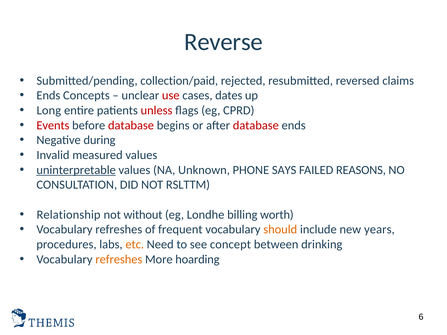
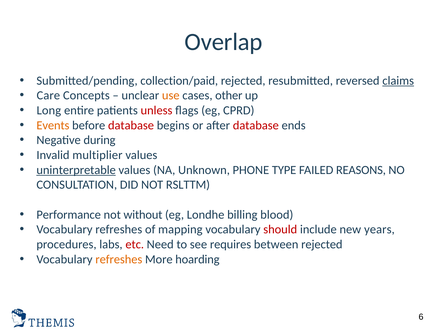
Reverse: Reverse -> Overlap
claims underline: none -> present
Ends at (48, 96): Ends -> Care
use colour: red -> orange
dates: dates -> other
Events colour: red -> orange
measured: measured -> multiplier
SAYS: SAYS -> TYPE
Relationship: Relationship -> Performance
worth: worth -> blood
frequent: frequent -> mapping
should colour: orange -> red
etc colour: orange -> red
concept: concept -> requires
between drinking: drinking -> rejected
